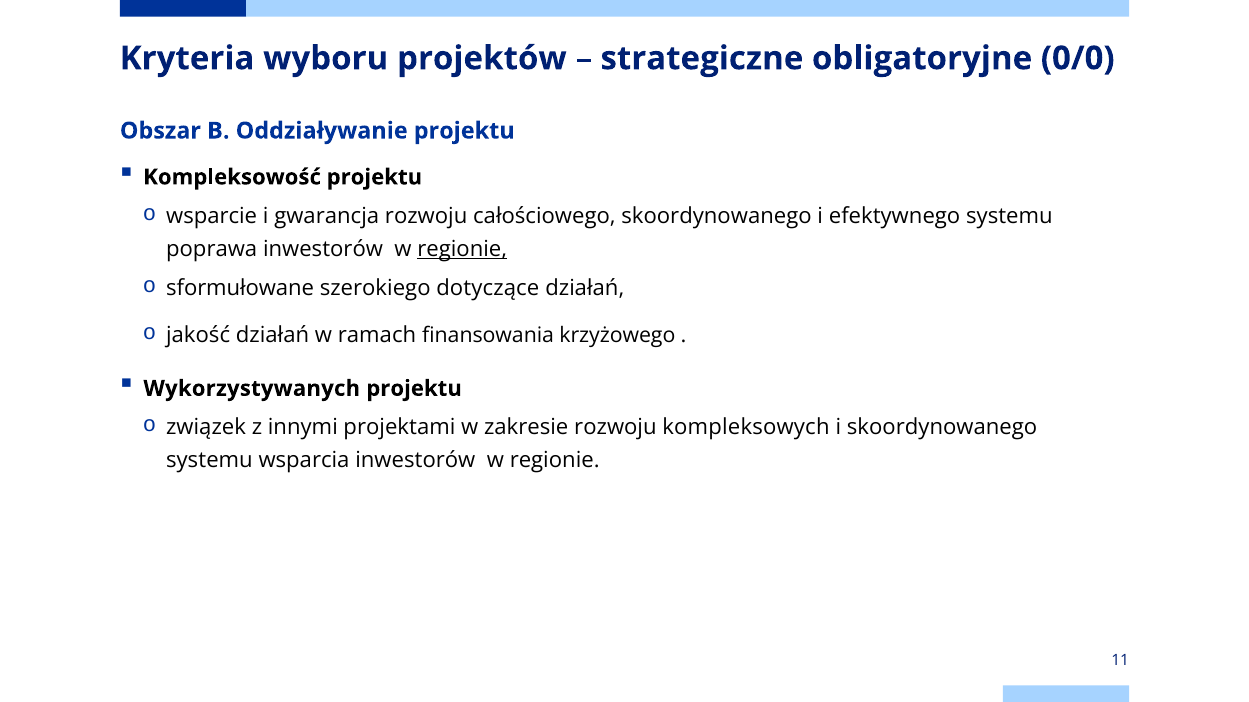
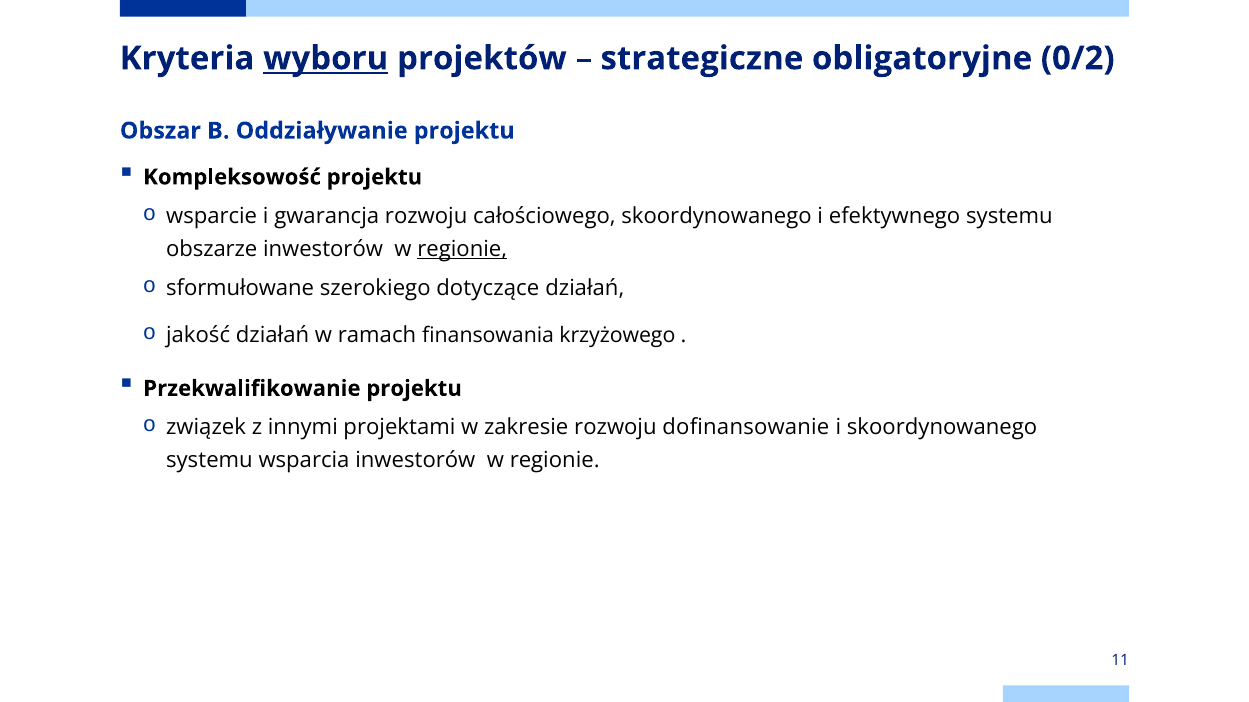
wyboru underline: none -> present
0/0: 0/0 -> 0/2
poprawa: poprawa -> obszarze
Wykorzystywanych: Wykorzystywanych -> Przekwalifikowanie
kompleksowych: kompleksowych -> dofinansowanie
